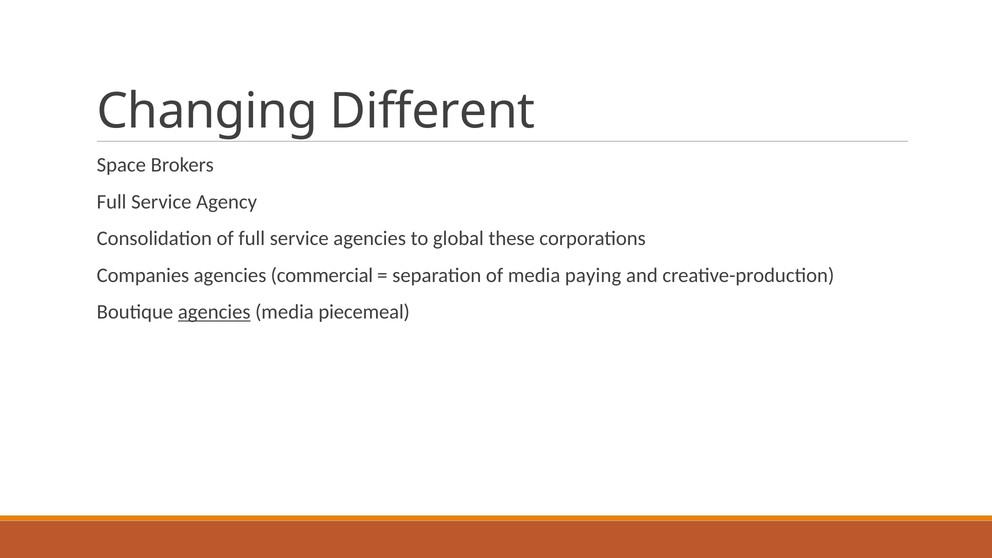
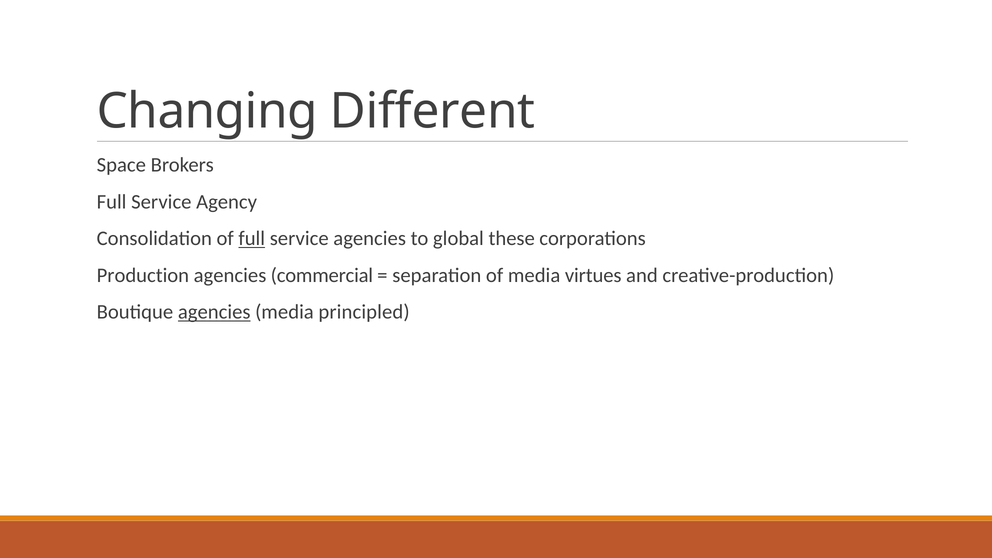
full at (252, 239) underline: none -> present
Companies: Companies -> Production
paying: paying -> virtues
piecemeal: piecemeal -> principled
